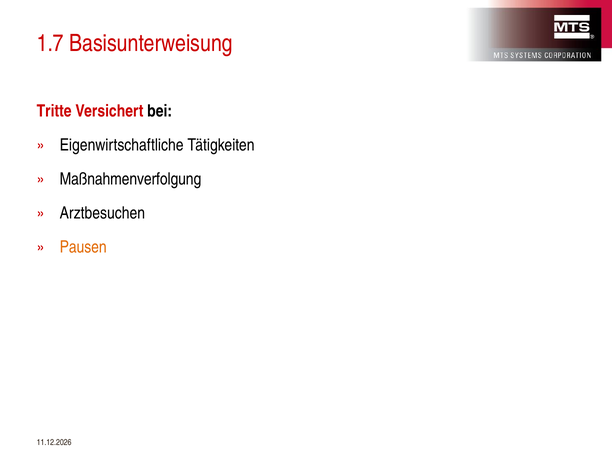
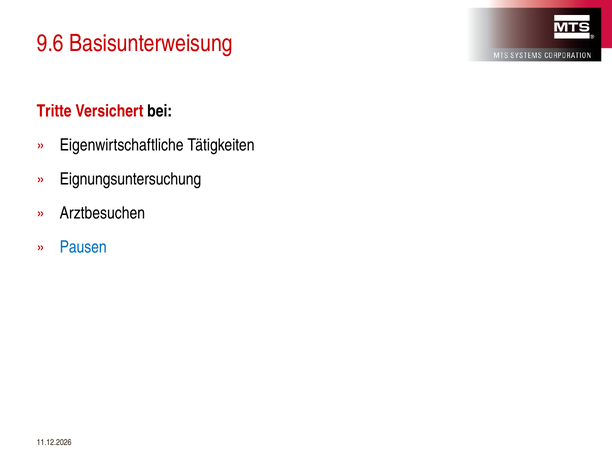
1.7: 1.7 -> 9.6
Maßnahmenverfolgung: Maßnahmenverfolgung -> Eignungsuntersuchung
Pausen colour: orange -> blue
